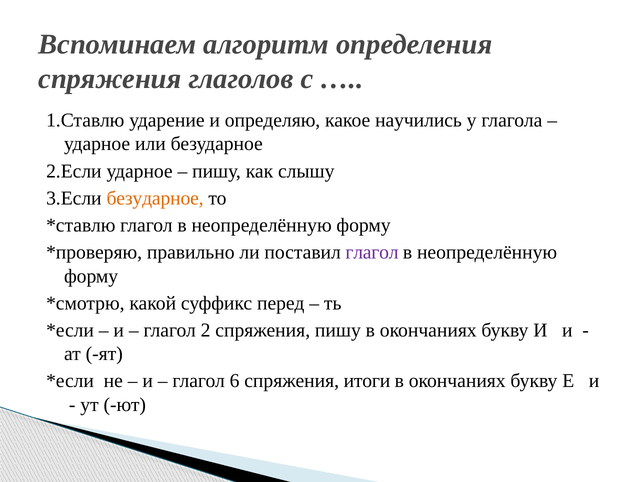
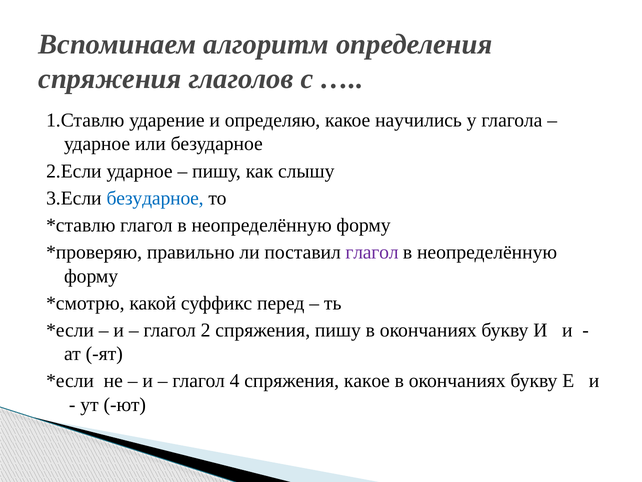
безударное at (155, 198) colour: orange -> blue
6: 6 -> 4
спряжения итоги: итоги -> какое
